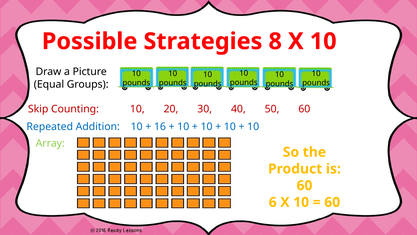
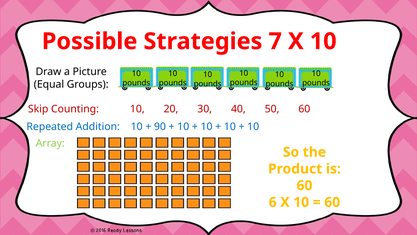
8: 8 -> 7
16: 16 -> 90
